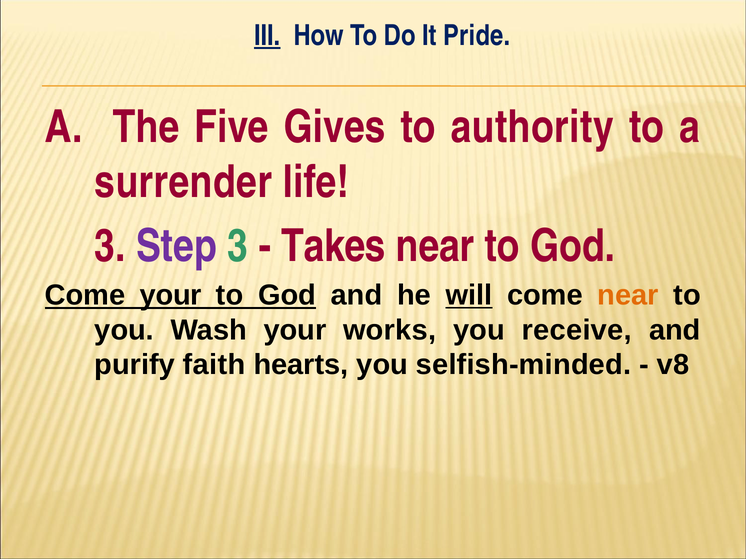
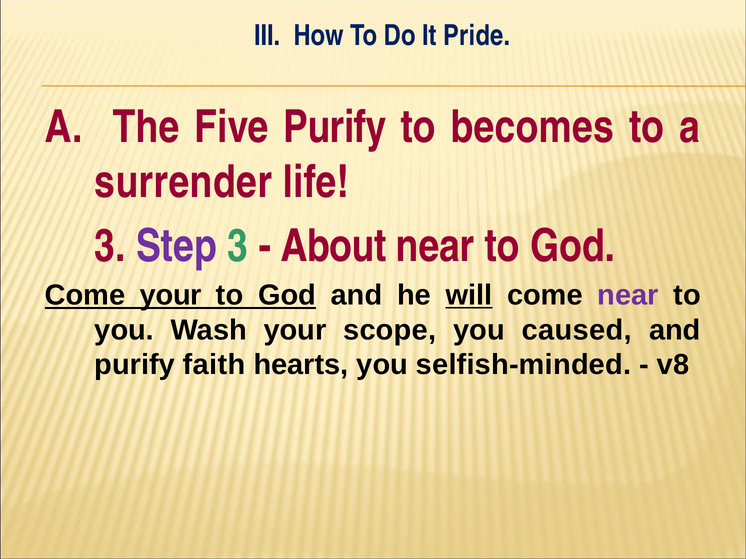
III underline: present -> none
Five Gives: Gives -> Purify
authority: authority -> becomes
Takes: Takes -> About
near at (628, 296) colour: orange -> purple
works: works -> scope
receive: receive -> caused
